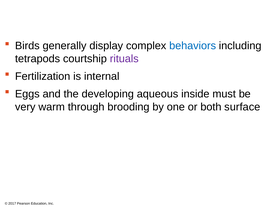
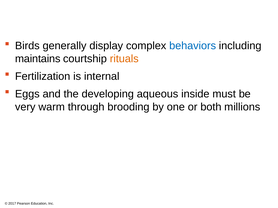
tetrapods: tetrapods -> maintains
rituals colour: purple -> orange
surface: surface -> millions
